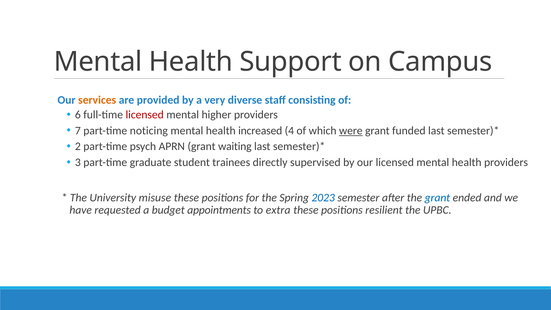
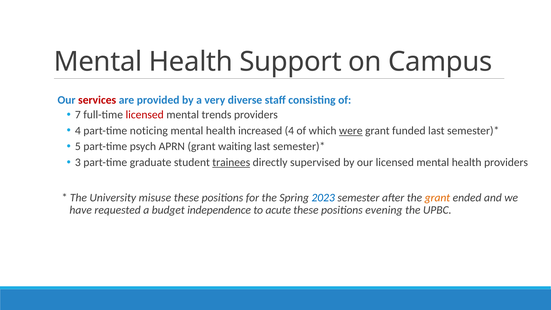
services colour: orange -> red
6: 6 -> 7
higher: higher -> trends
7 at (78, 131): 7 -> 4
2: 2 -> 5
trainees underline: none -> present
grant at (437, 198) colour: blue -> orange
appointments: appointments -> independence
extra: extra -> acute
resilient: resilient -> evening
